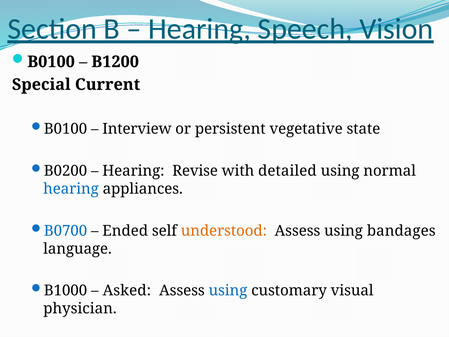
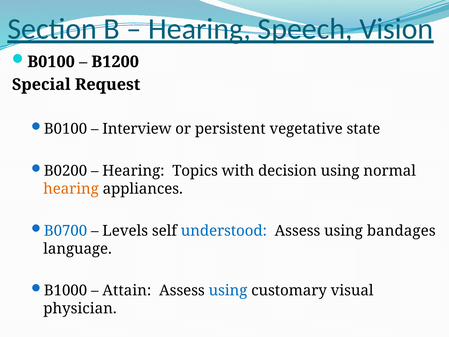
Current: Current -> Request
Revise: Revise -> Topics
detailed: detailed -> decision
hearing at (71, 189) colour: blue -> orange
Ended: Ended -> Levels
understood colour: orange -> blue
Asked: Asked -> Attain
